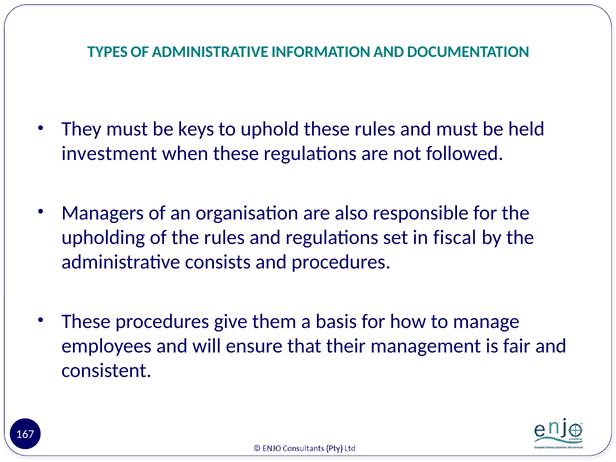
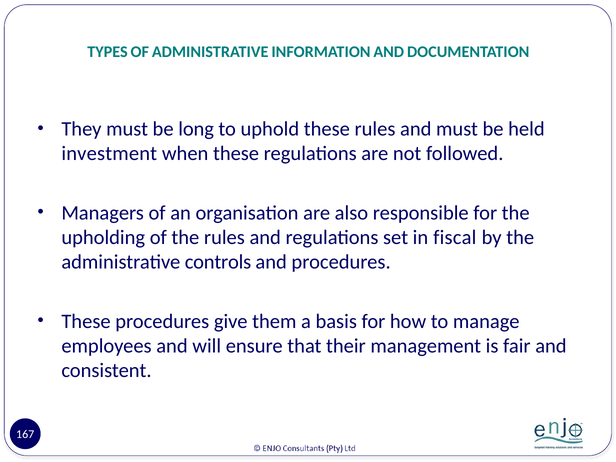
keys: keys -> long
consists: consists -> controls
